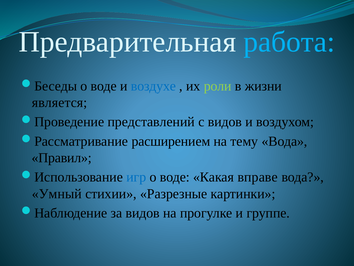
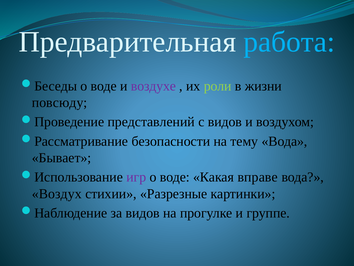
воздухе colour: blue -> purple
является: является -> повсюду
расширением: расширением -> безопасности
Правил: Правил -> Бывает
игр colour: blue -> purple
Умный: Умный -> Воздух
